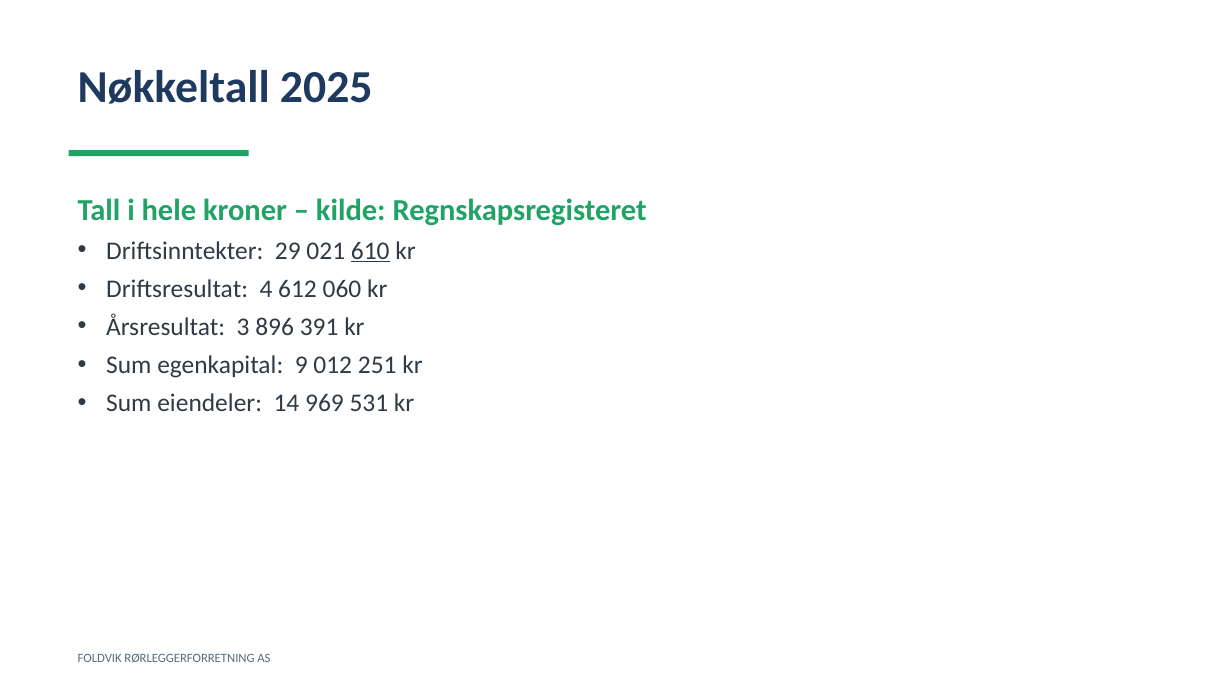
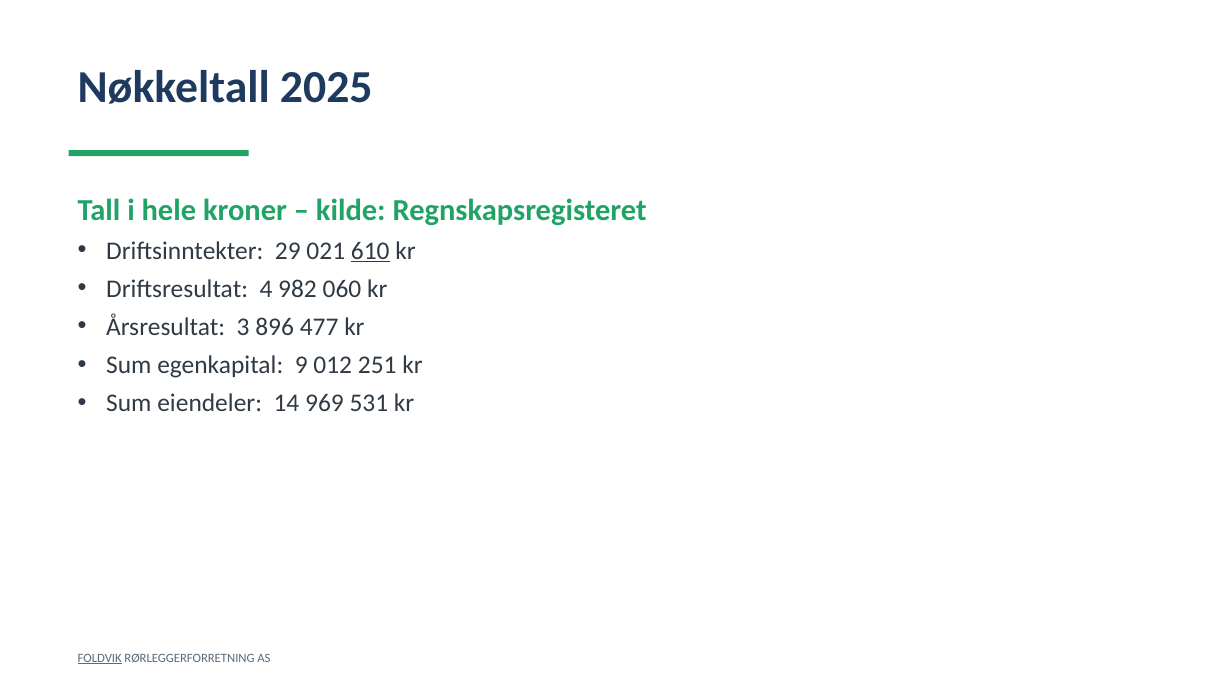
612: 612 -> 982
391: 391 -> 477
FOLDVIK underline: none -> present
